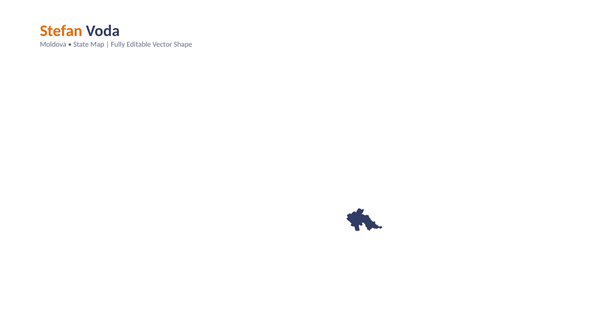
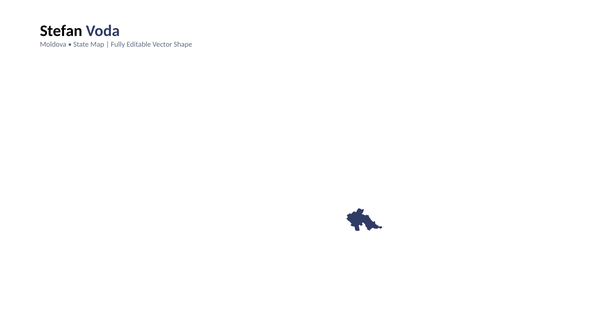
Stefan colour: orange -> black
